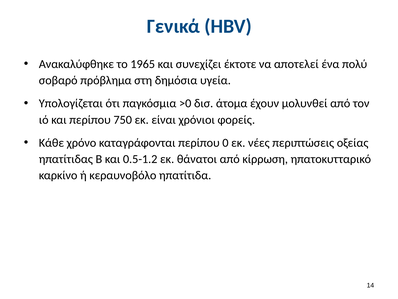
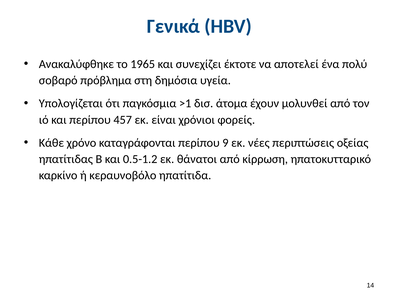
>0: >0 -> >1
750: 750 -> 457
0: 0 -> 9
